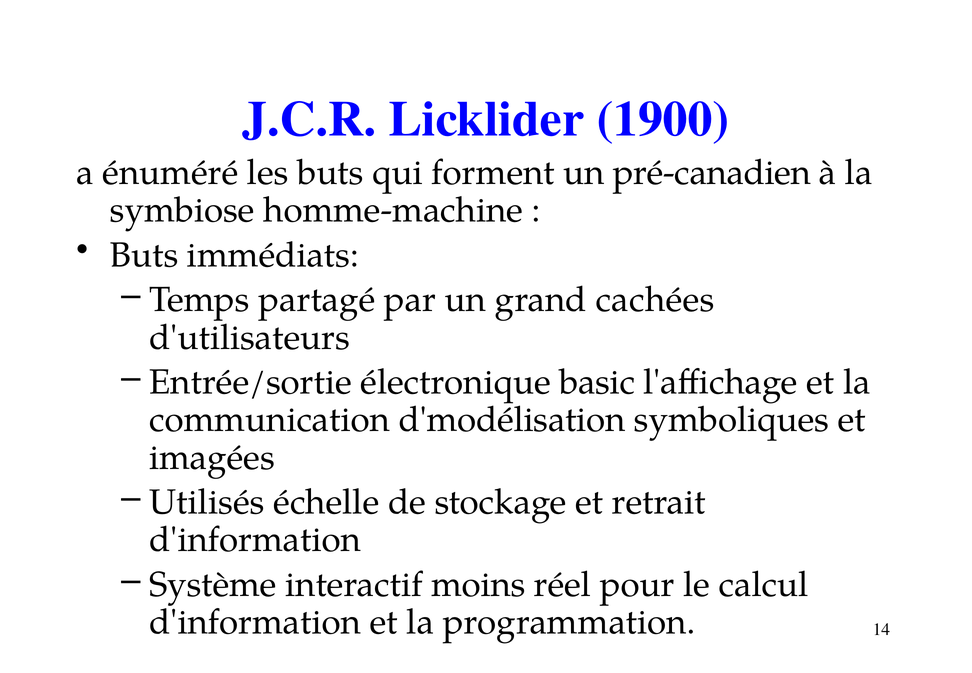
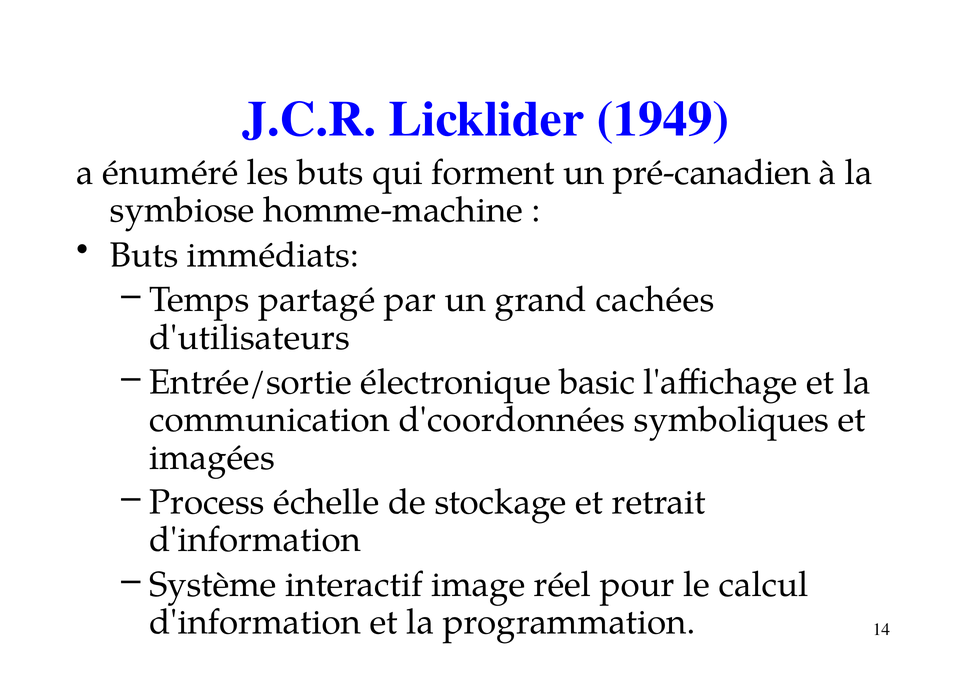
1900: 1900 -> 1949
d'modélisation: d'modélisation -> d'coordonnées
Utilisés: Utilisés -> Process
moins: moins -> image
